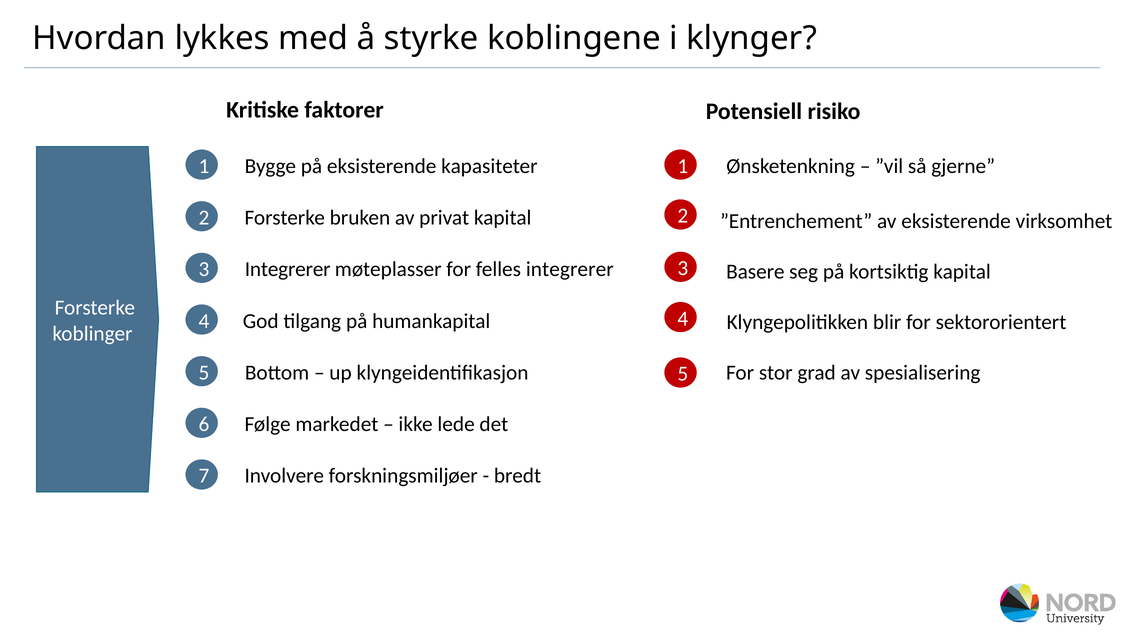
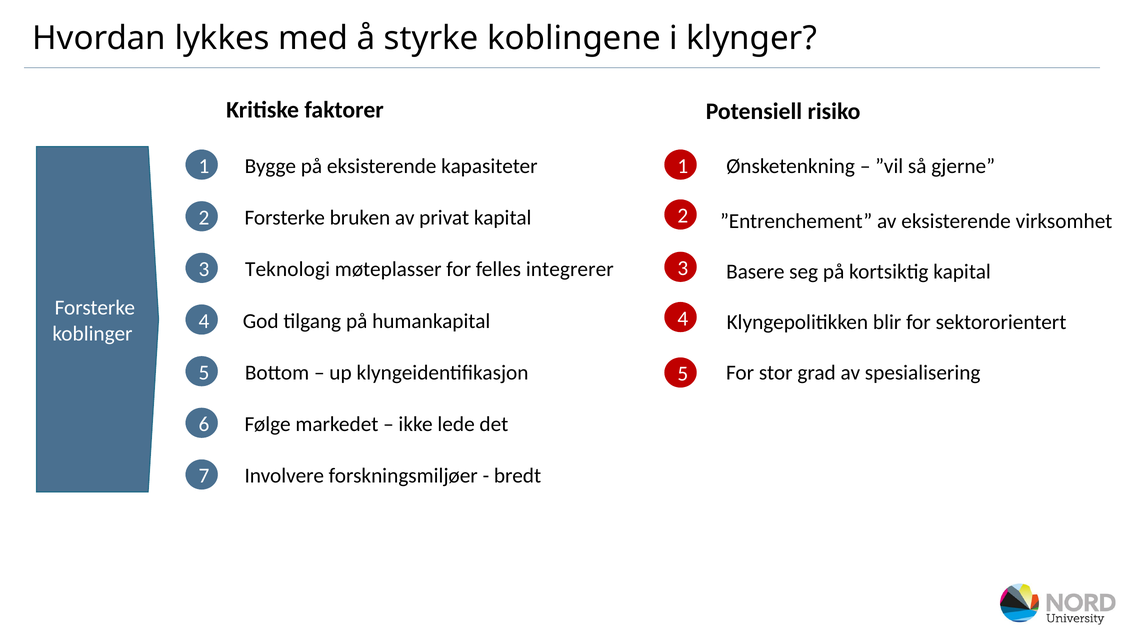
3 Integrerer: Integrerer -> Teknologi
